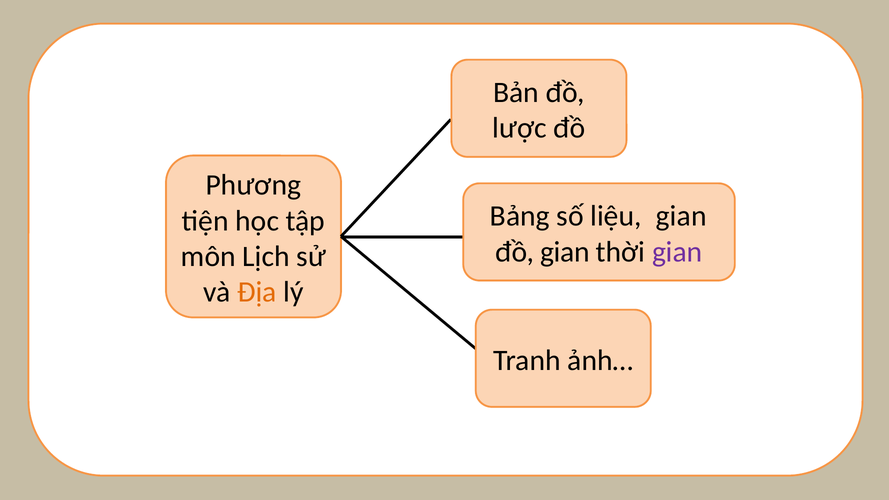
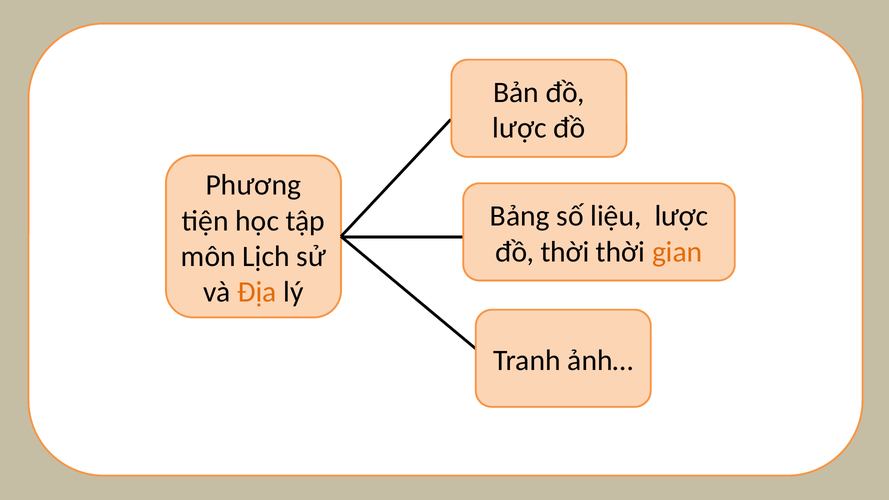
liệu gian: gian -> lược
đồ gian: gian -> thời
gian at (677, 252) colour: purple -> orange
